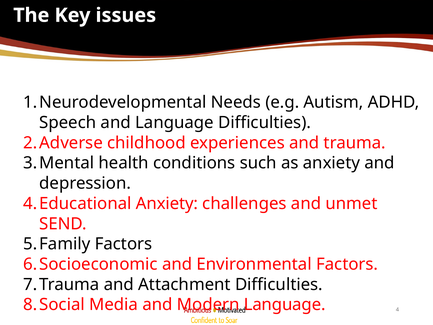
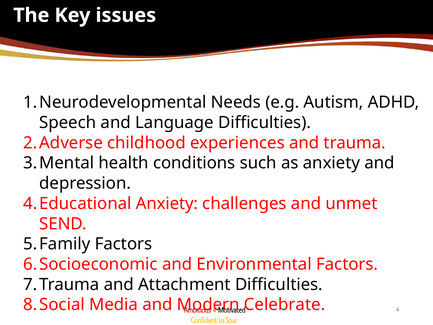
Modern Language: Language -> Celebrate
